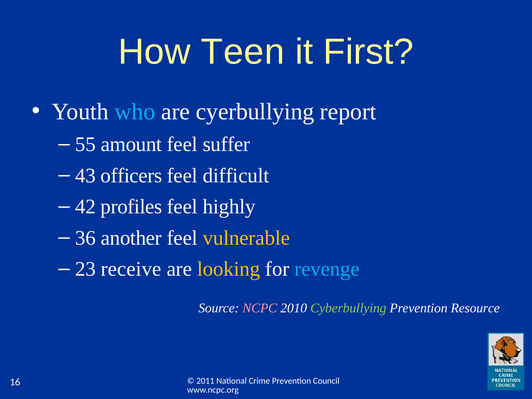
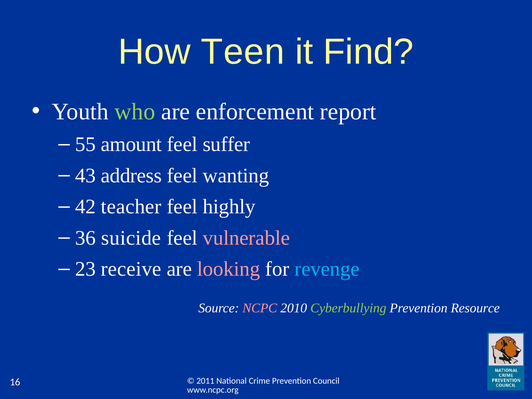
First: First -> Find
who colour: light blue -> light green
cyerbullying: cyerbullying -> enforcement
officers: officers -> address
difficult: difficult -> wanting
profiles: profiles -> teacher
another: another -> suicide
vulnerable colour: yellow -> pink
looking colour: yellow -> pink
